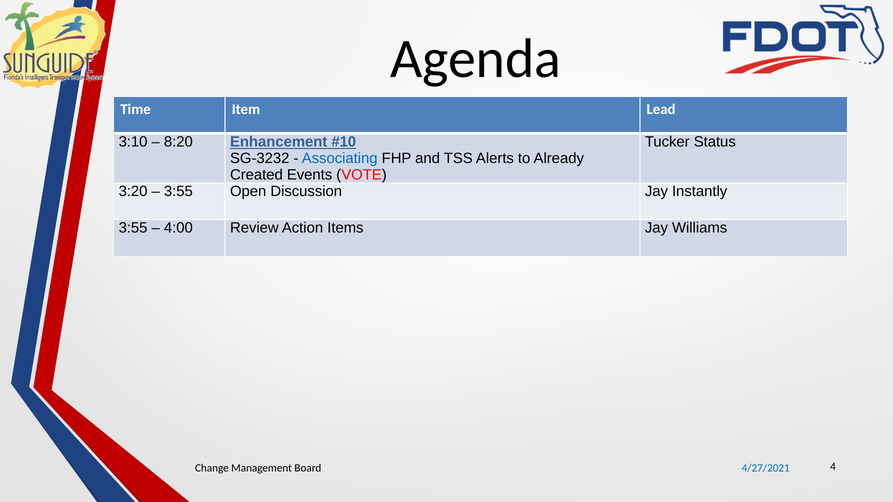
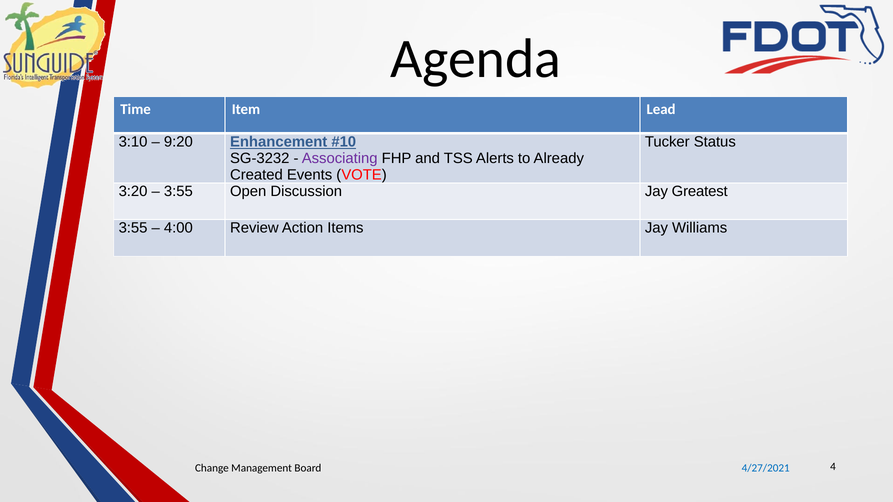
8:20: 8:20 -> 9:20
Associating colour: blue -> purple
Instantly: Instantly -> Greatest
